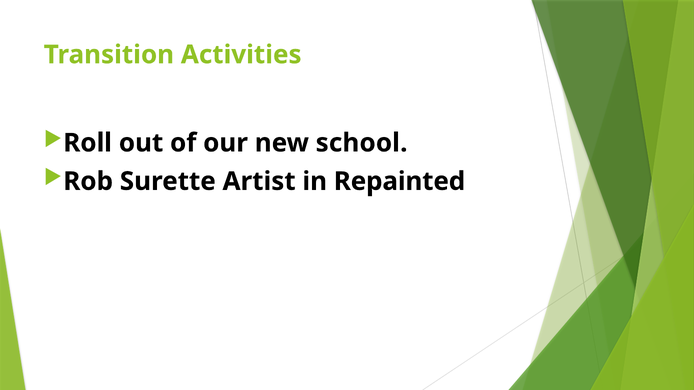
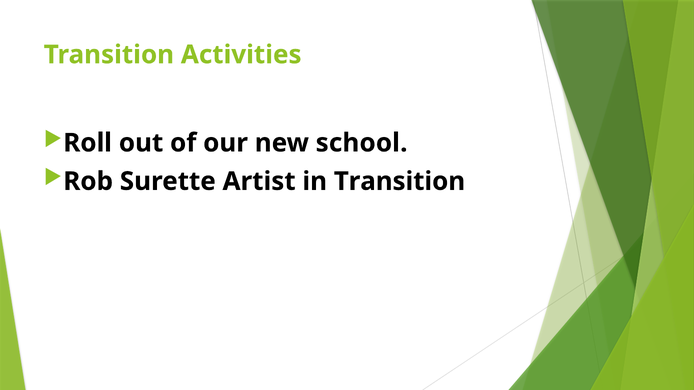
in Repainted: Repainted -> Transition
